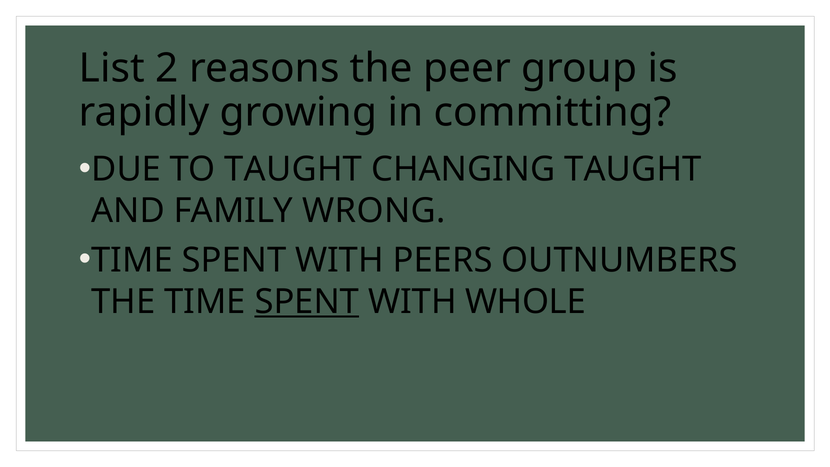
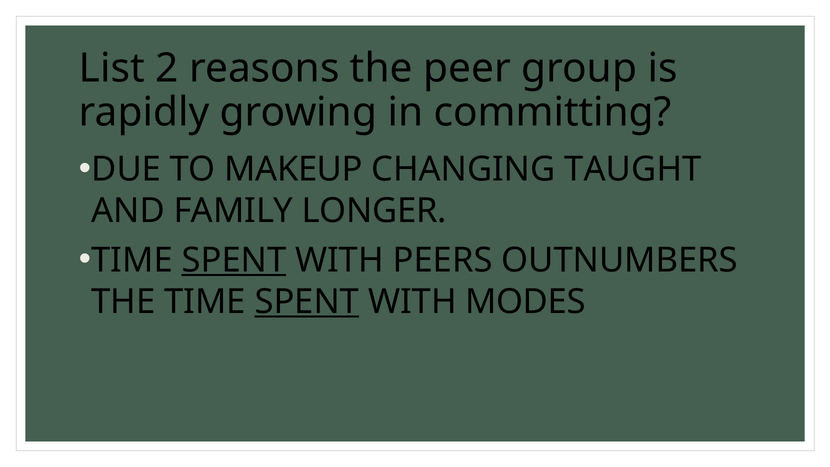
TO TAUGHT: TAUGHT -> MAKEUP
WRONG: WRONG -> LONGER
SPENT at (234, 260) underline: none -> present
WHOLE: WHOLE -> MODES
